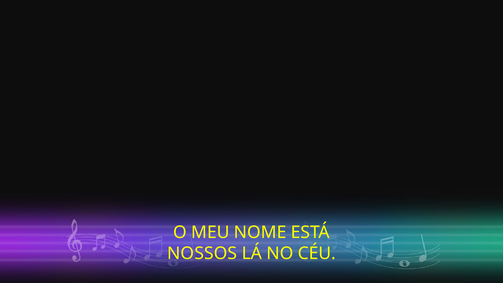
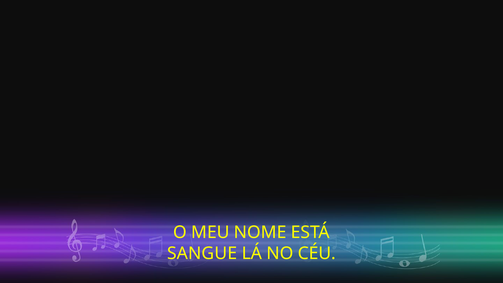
NOSSOS: NOSSOS -> SANGUE
